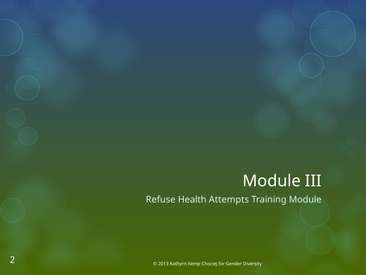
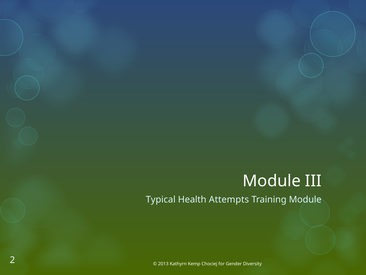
Refuse: Refuse -> Typical
